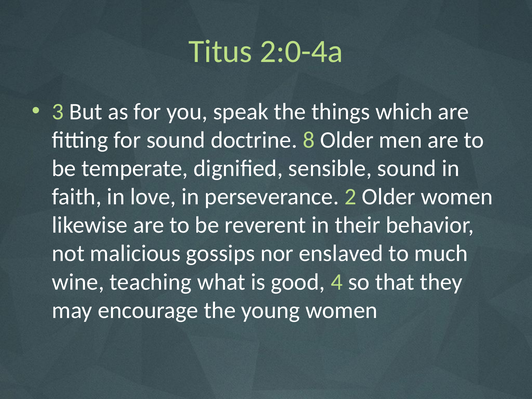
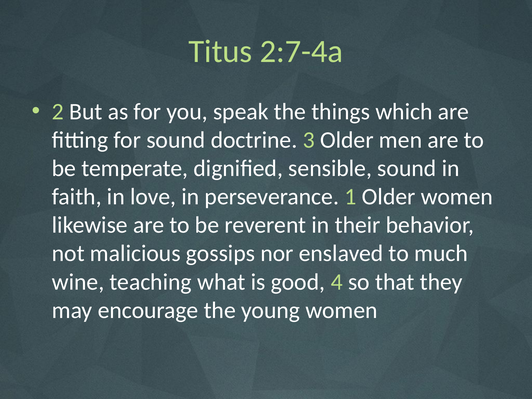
2:0-4a: 2:0-4a -> 2:7-4a
3: 3 -> 2
8: 8 -> 3
2: 2 -> 1
